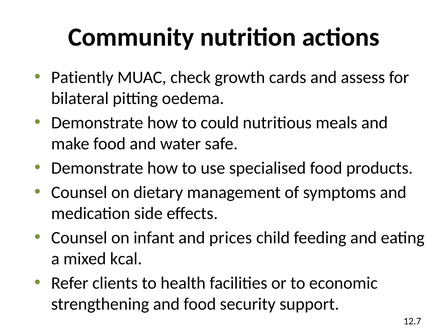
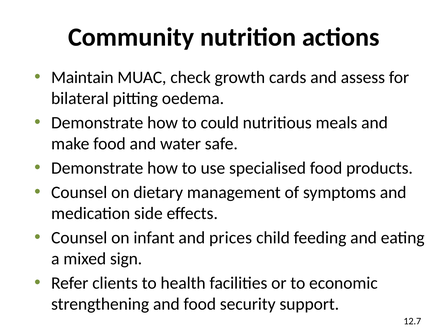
Patiently: Patiently -> Maintain
kcal: kcal -> sign
